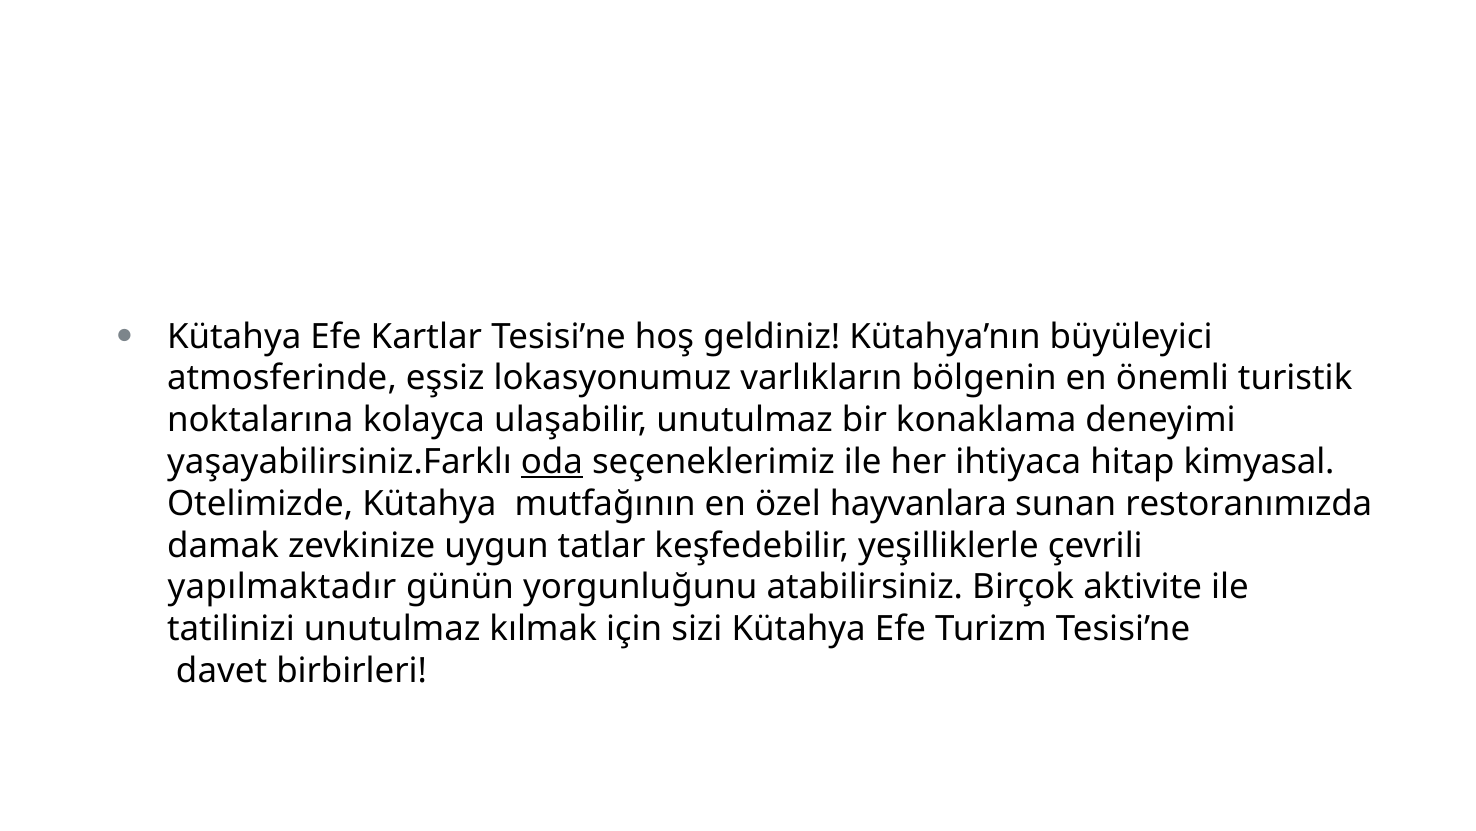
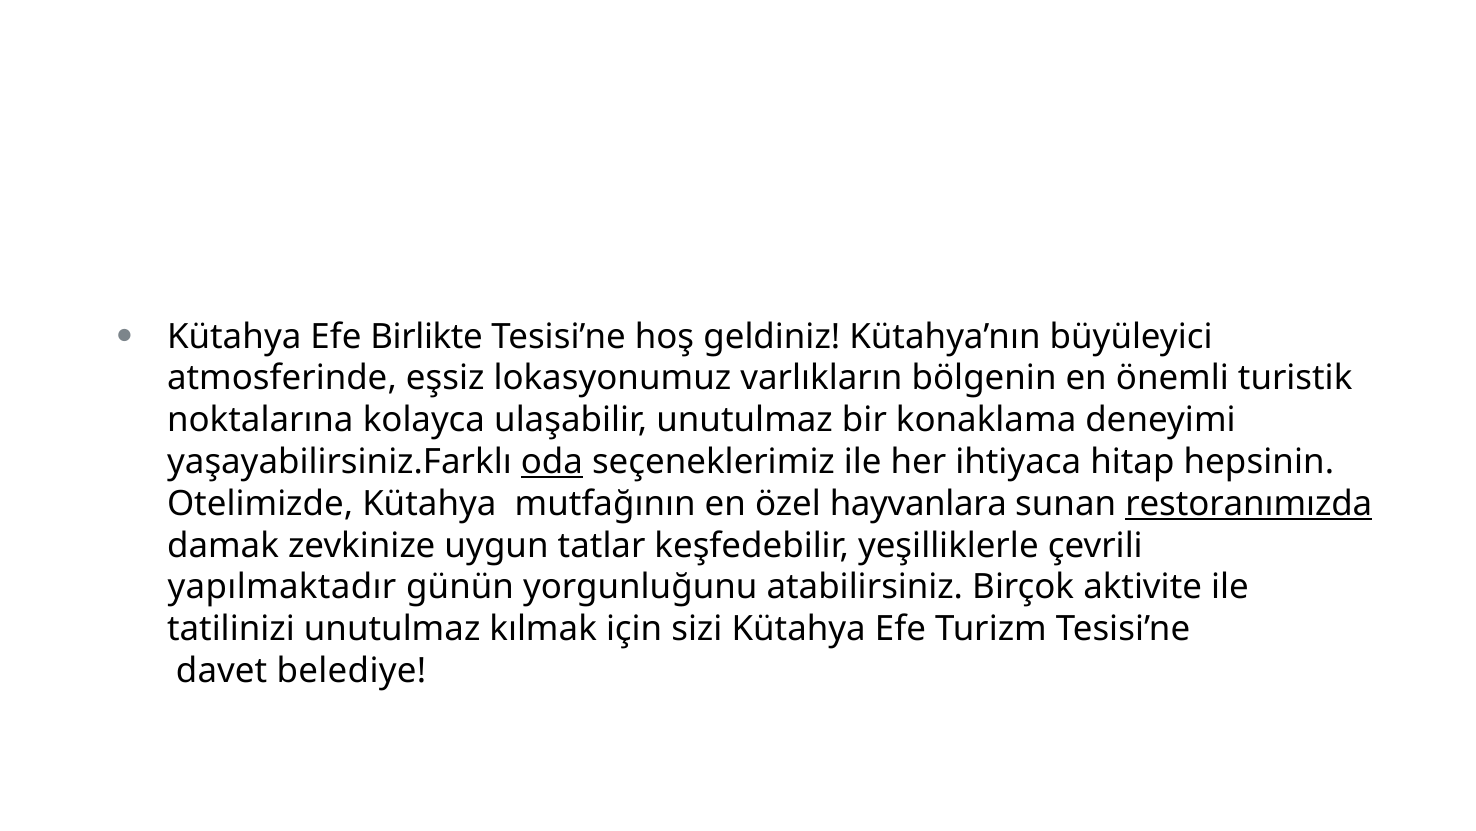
Kartlar: Kartlar -> Birlikte
kimyasal: kimyasal -> hepsinin
restoranımızda underline: none -> present
birbirleri: birbirleri -> belediye
